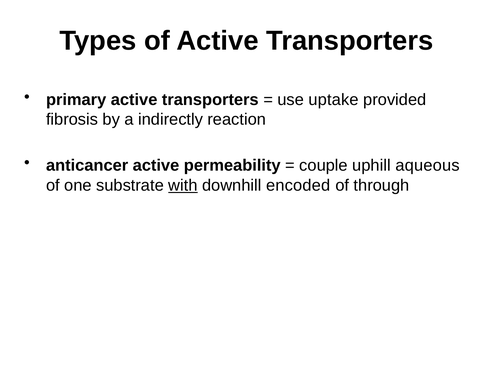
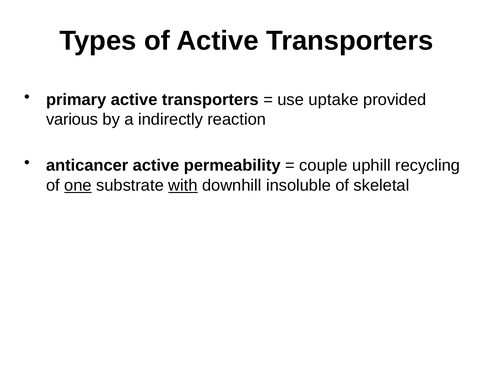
fibrosis: fibrosis -> various
aqueous: aqueous -> recycling
one underline: none -> present
encoded: encoded -> insoluble
through: through -> skeletal
